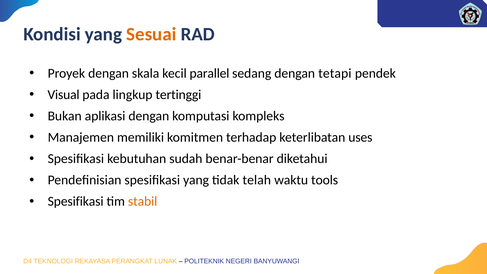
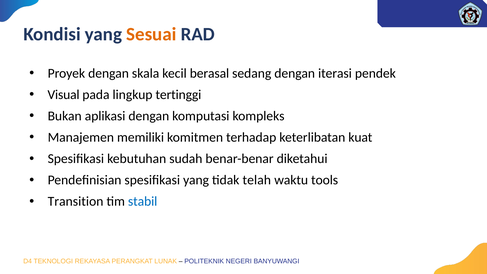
parallel: parallel -> berasal
tetapi: tetapi -> iterasi
uses: uses -> kuat
Spesifikasi at (76, 201): Spesifikasi -> Transition
stabil colour: orange -> blue
